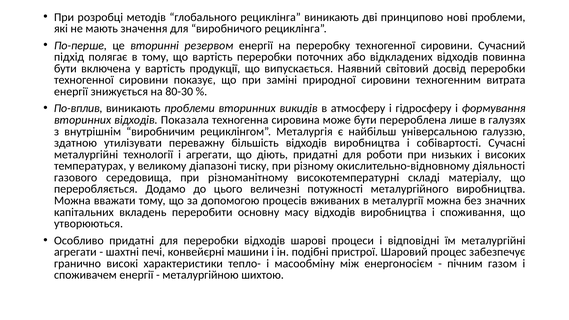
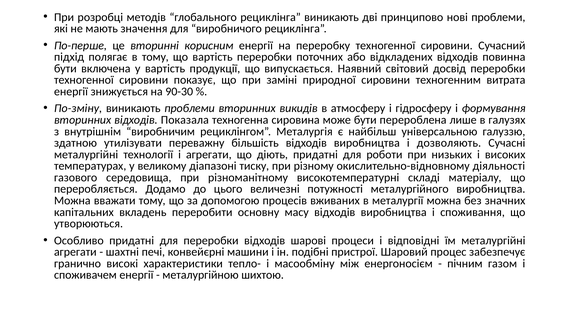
резервом: резервом -> корисним
80-30: 80-30 -> 90-30
По-вплив: По-вплив -> По-зміну
собівартості: собівартості -> дозволяють
